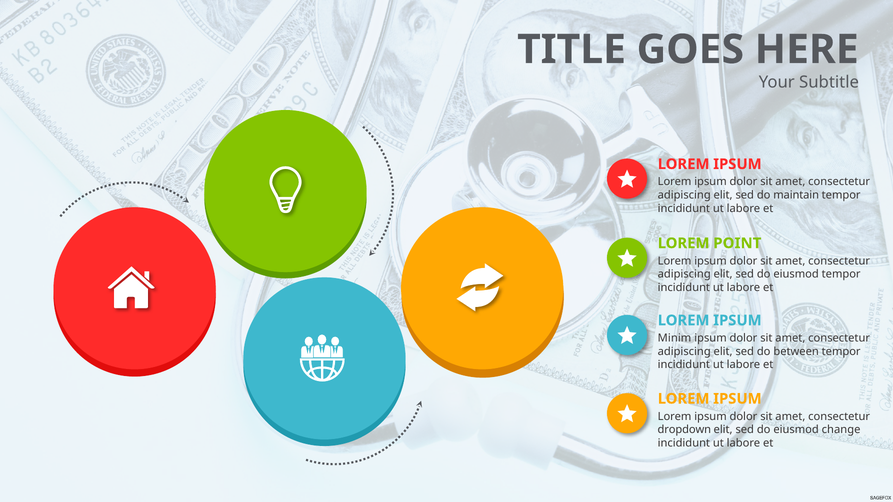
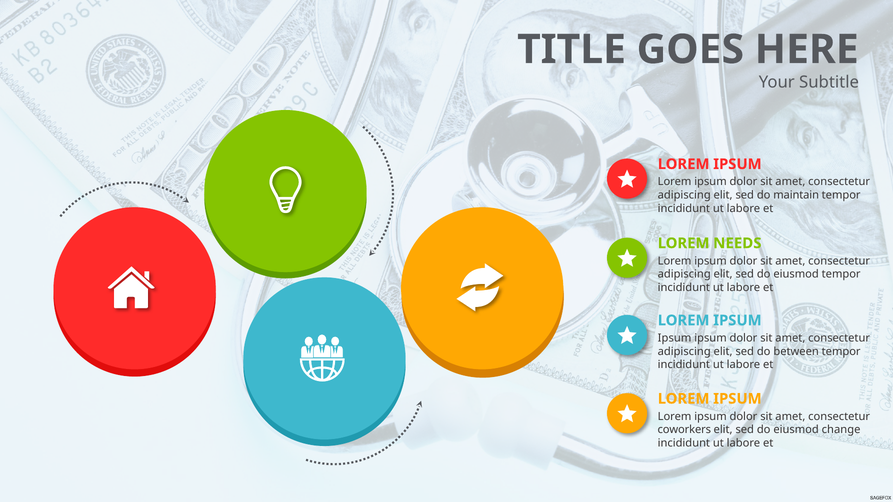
POINT: POINT -> NEEDS
Minim at (675, 338): Minim -> Ipsum
dropdown: dropdown -> coworkers
